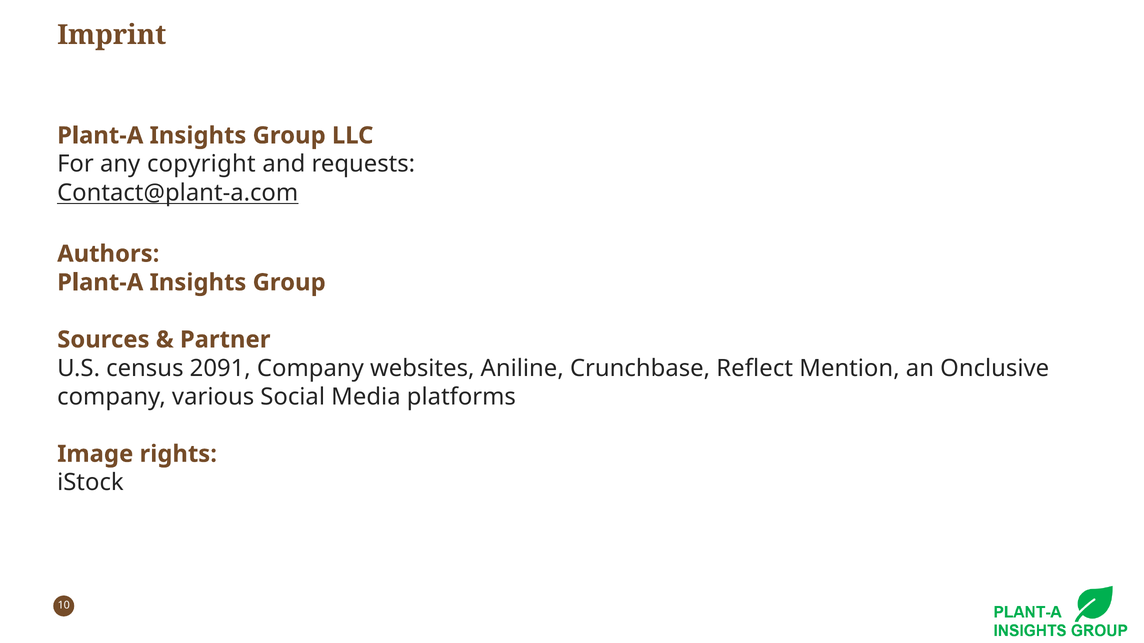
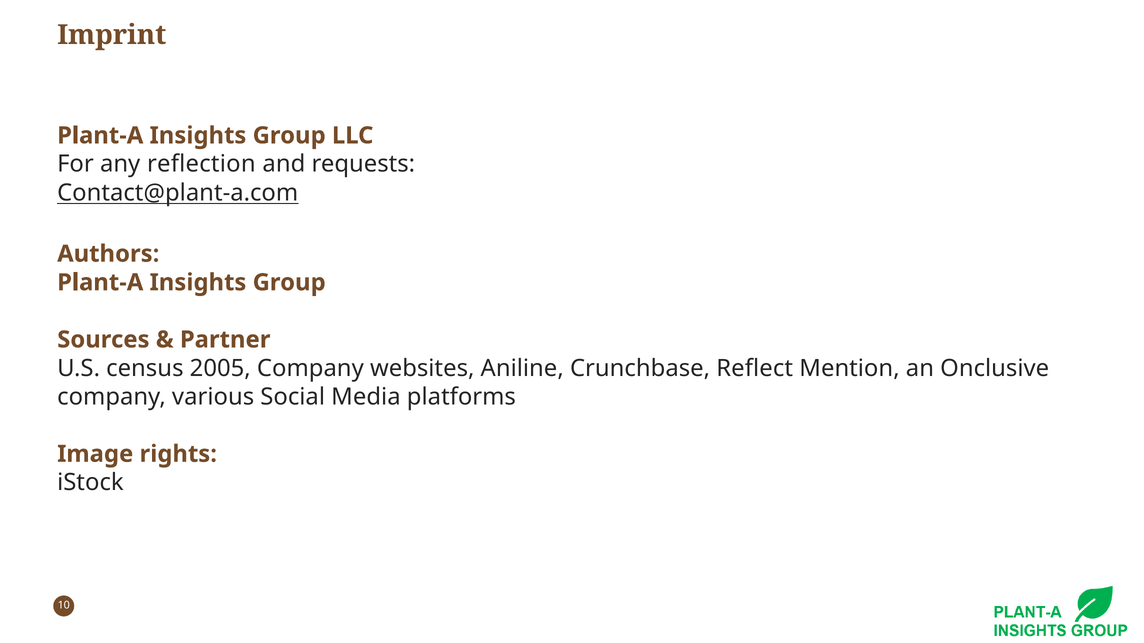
copyright: copyright -> reflection
2091: 2091 -> 2005
